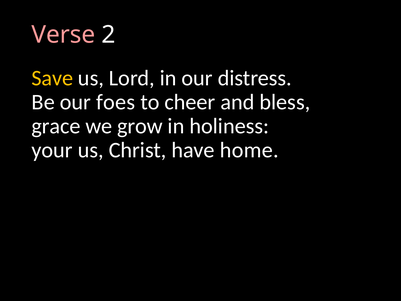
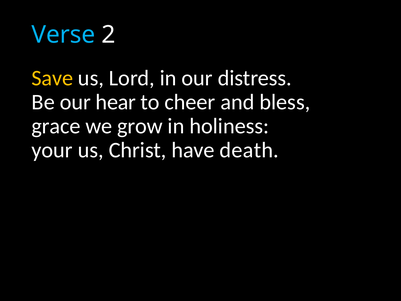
Verse colour: pink -> light blue
foes: foes -> hear
home: home -> death
